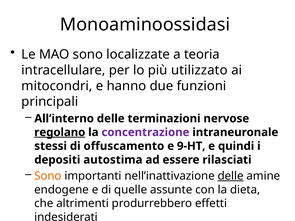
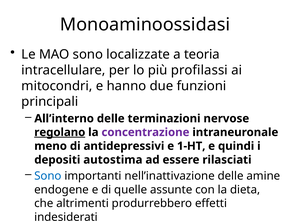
utilizzato: utilizzato -> profilassi
stessi: stessi -> meno
offuscamento: offuscamento -> antidepressivi
9-HT: 9-HT -> 1-HT
Sono at (48, 176) colour: orange -> blue
delle at (231, 176) underline: present -> none
